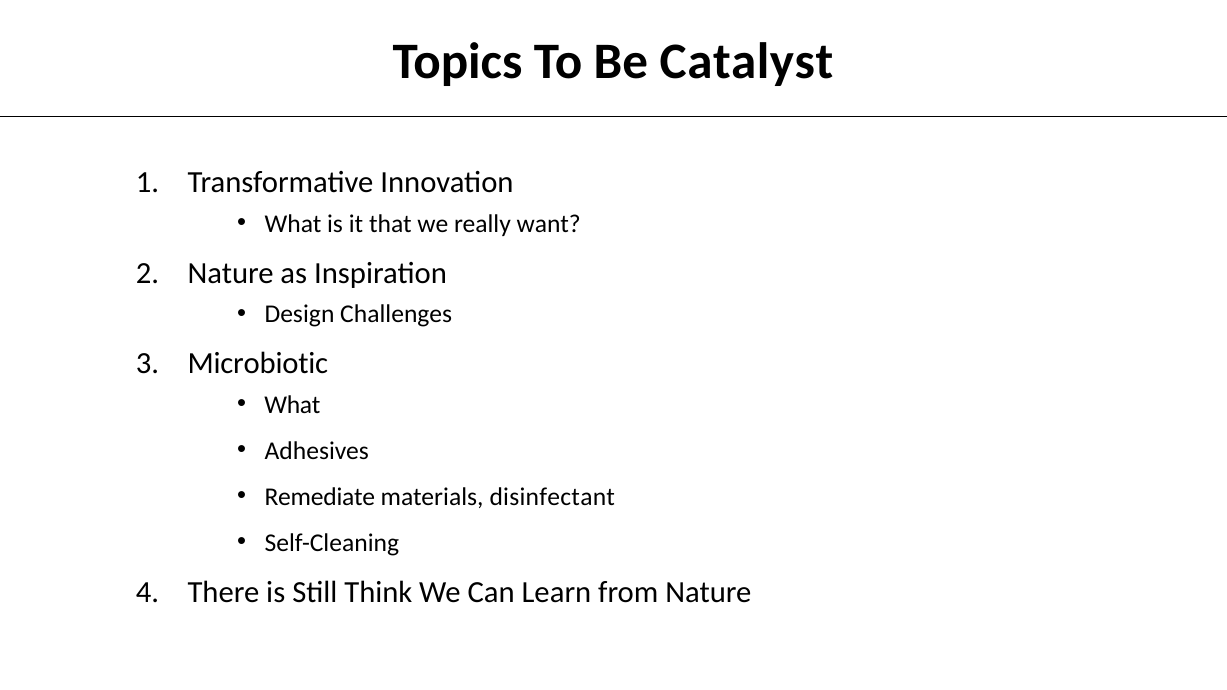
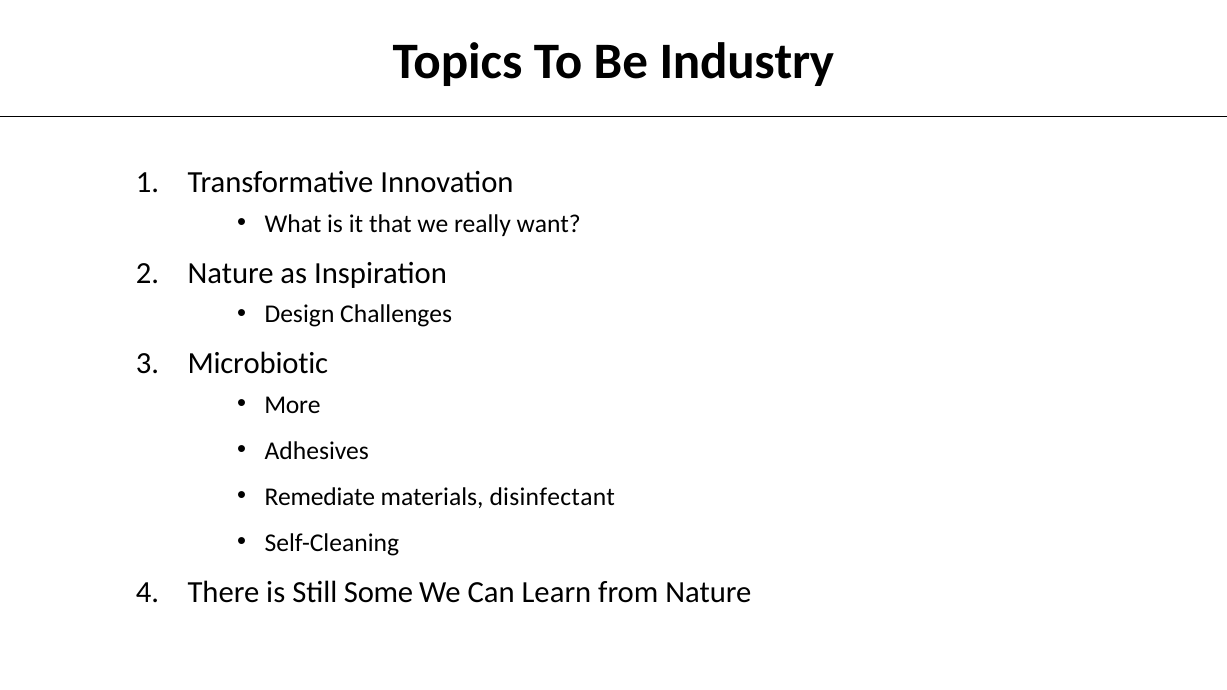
Catalyst: Catalyst -> Industry
What at (292, 405): What -> More
Think: Think -> Some
